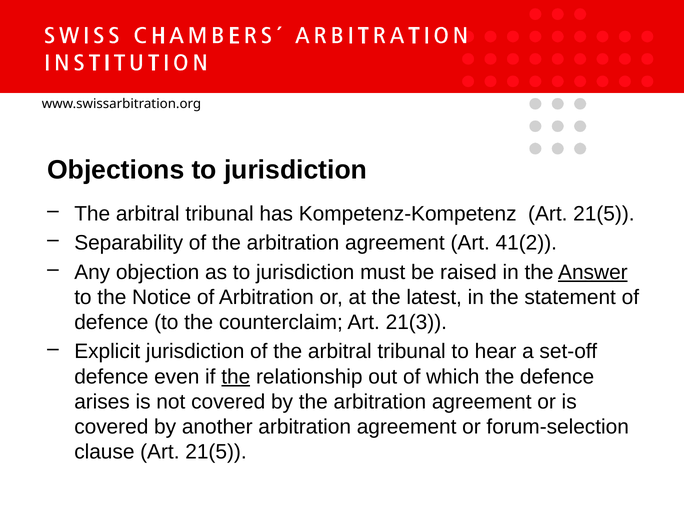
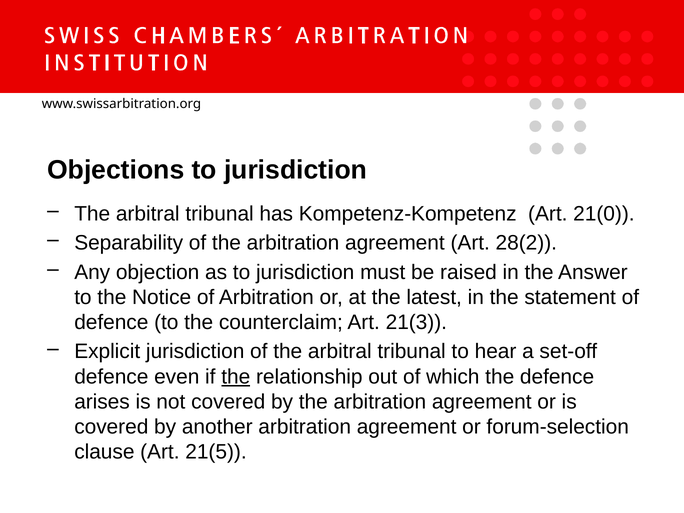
Kompetenz-Kompetenz Art 21(5: 21(5 -> 21(0
41(2: 41(2 -> 28(2
Answer underline: present -> none
